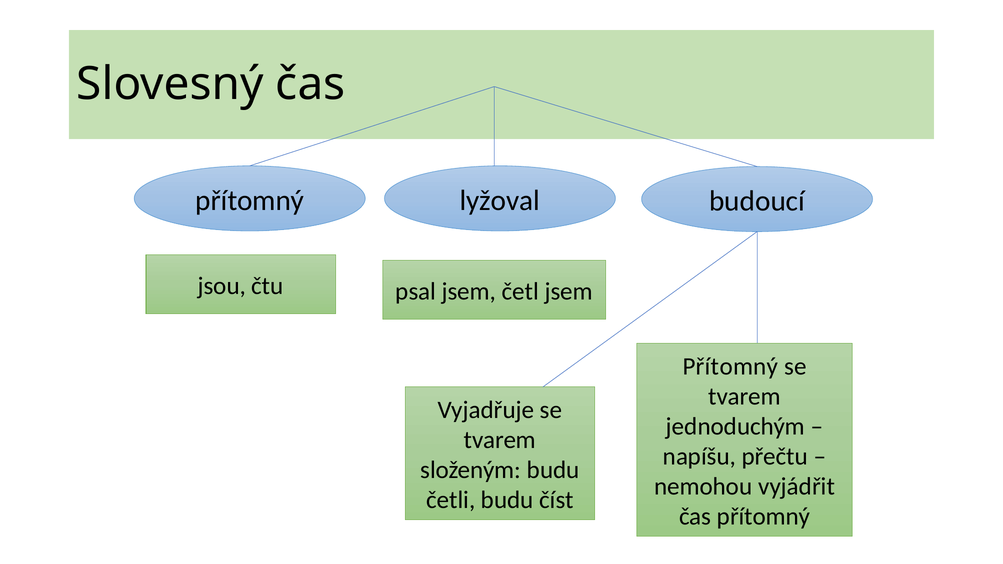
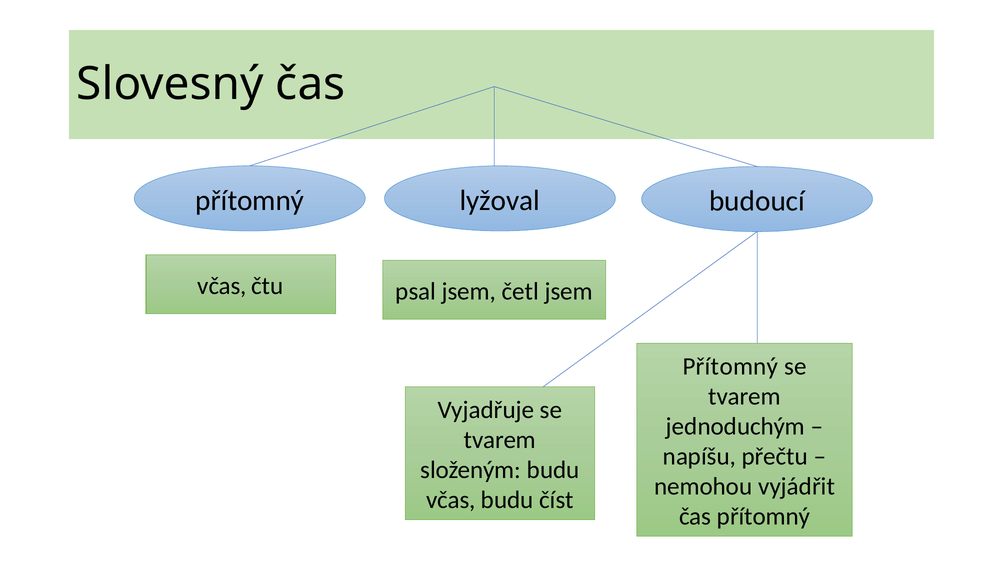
jsou at (222, 286): jsou -> včas
četli at (451, 500): četli -> včas
